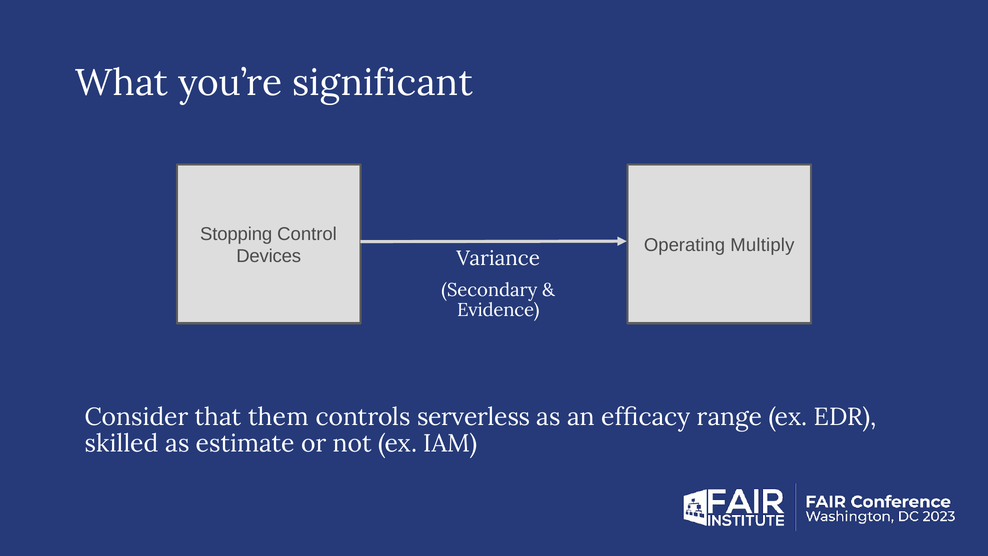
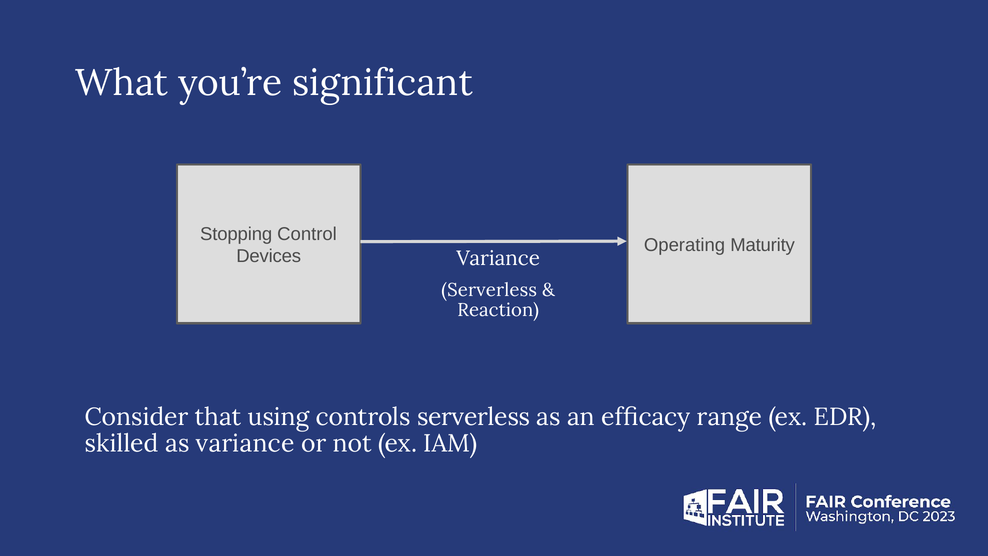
Multiply: Multiply -> Maturity
Secondary at (489, 290): Secondary -> Serverless
Evidence: Evidence -> Reaction
them: them -> using
as estimate: estimate -> variance
